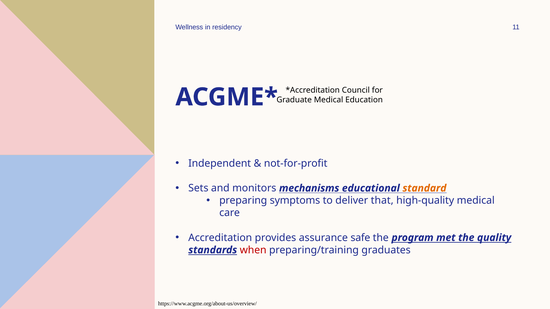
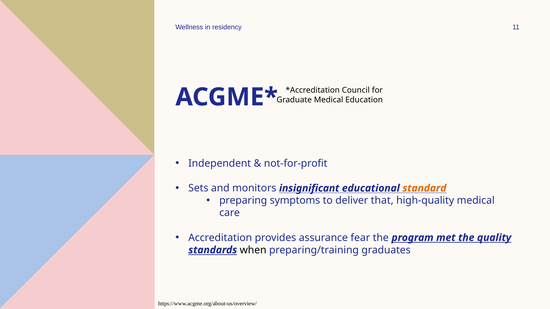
mechanisms: mechanisms -> insignificant
safe: safe -> fear
when colour: red -> black
